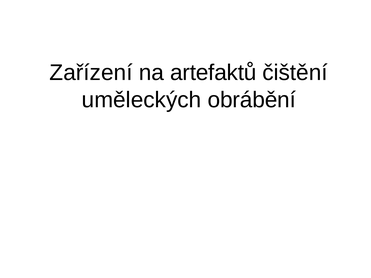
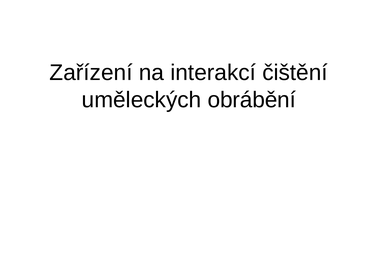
artefaktů: artefaktů -> interakcí
